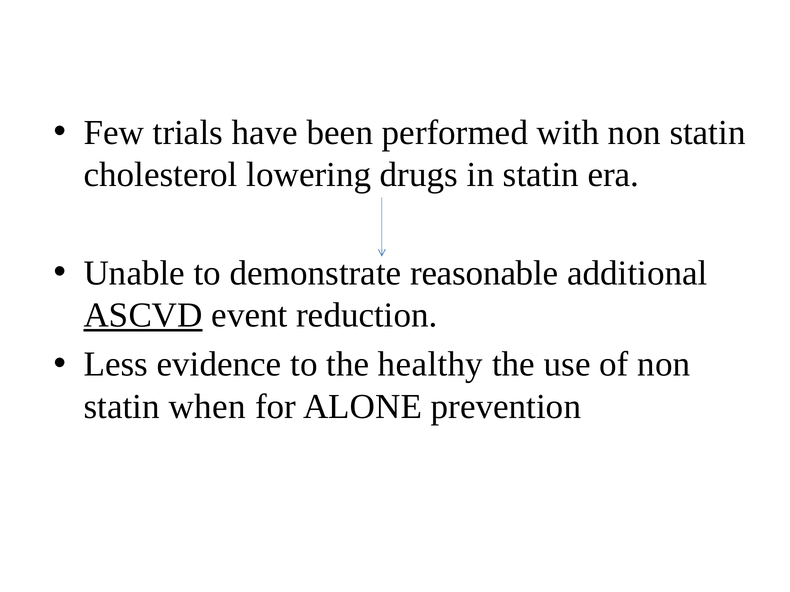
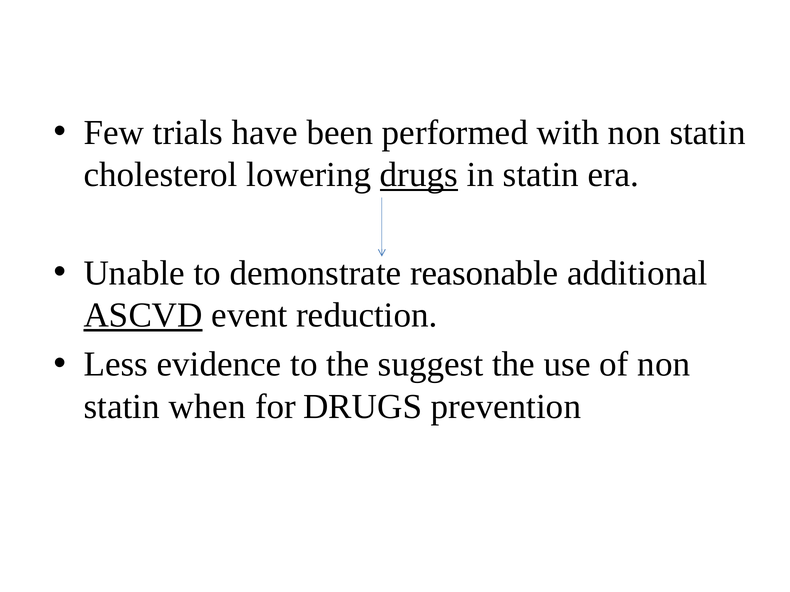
drugs at (419, 175) underline: none -> present
healthy: healthy -> suggest
for ALONE: ALONE -> DRUGS
